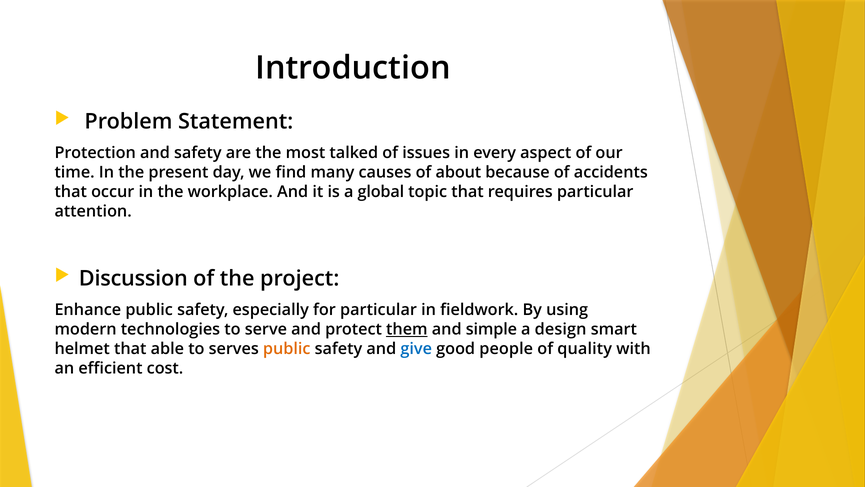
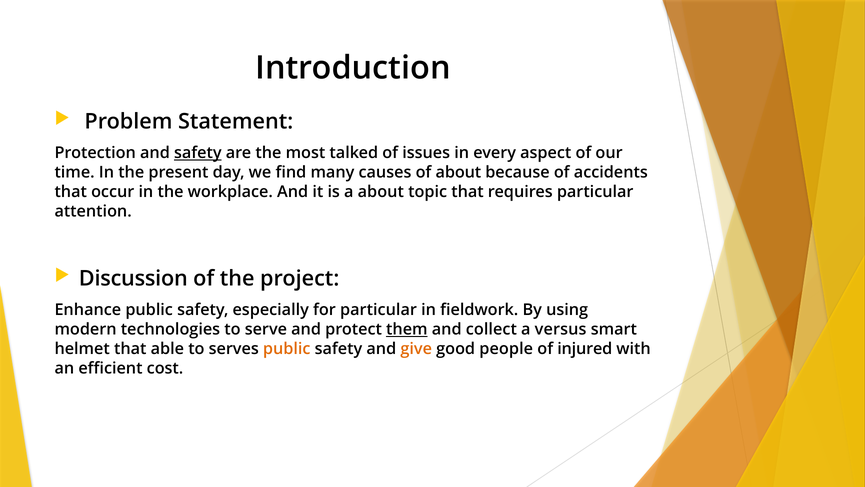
safety at (198, 153) underline: none -> present
a global: global -> about
simple: simple -> collect
design: design -> versus
give colour: blue -> orange
quality: quality -> injured
